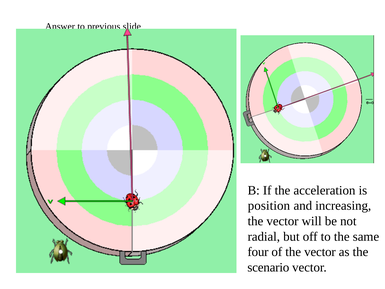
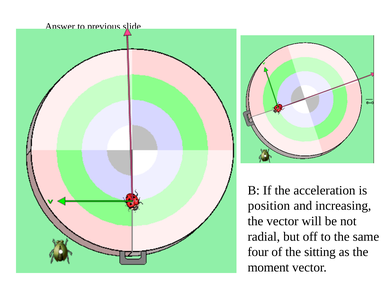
of the vector: vector -> sitting
scenario: scenario -> moment
